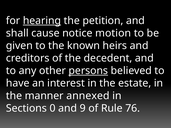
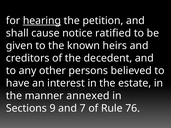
motion: motion -> ratified
persons underline: present -> none
0: 0 -> 9
9: 9 -> 7
